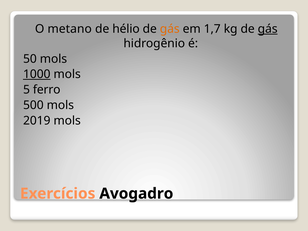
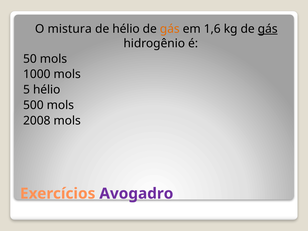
metano: metano -> mistura
1,7: 1,7 -> 1,6
1000 underline: present -> none
5 ferro: ferro -> hélio
2019: 2019 -> 2008
Avogadro colour: black -> purple
